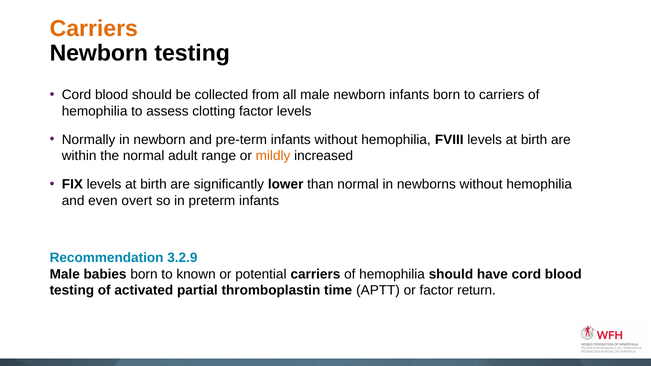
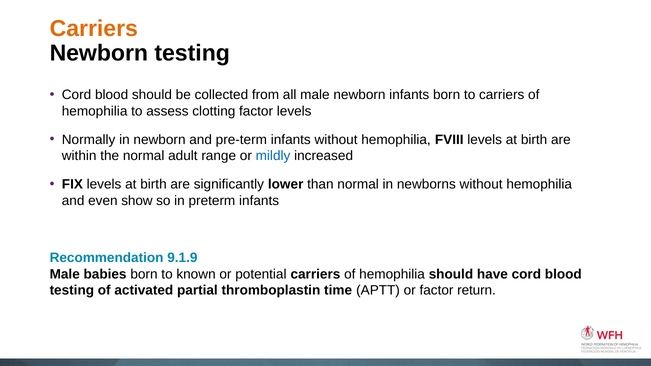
mildly colour: orange -> blue
overt: overt -> show
3.2.9: 3.2.9 -> 9.1.9
